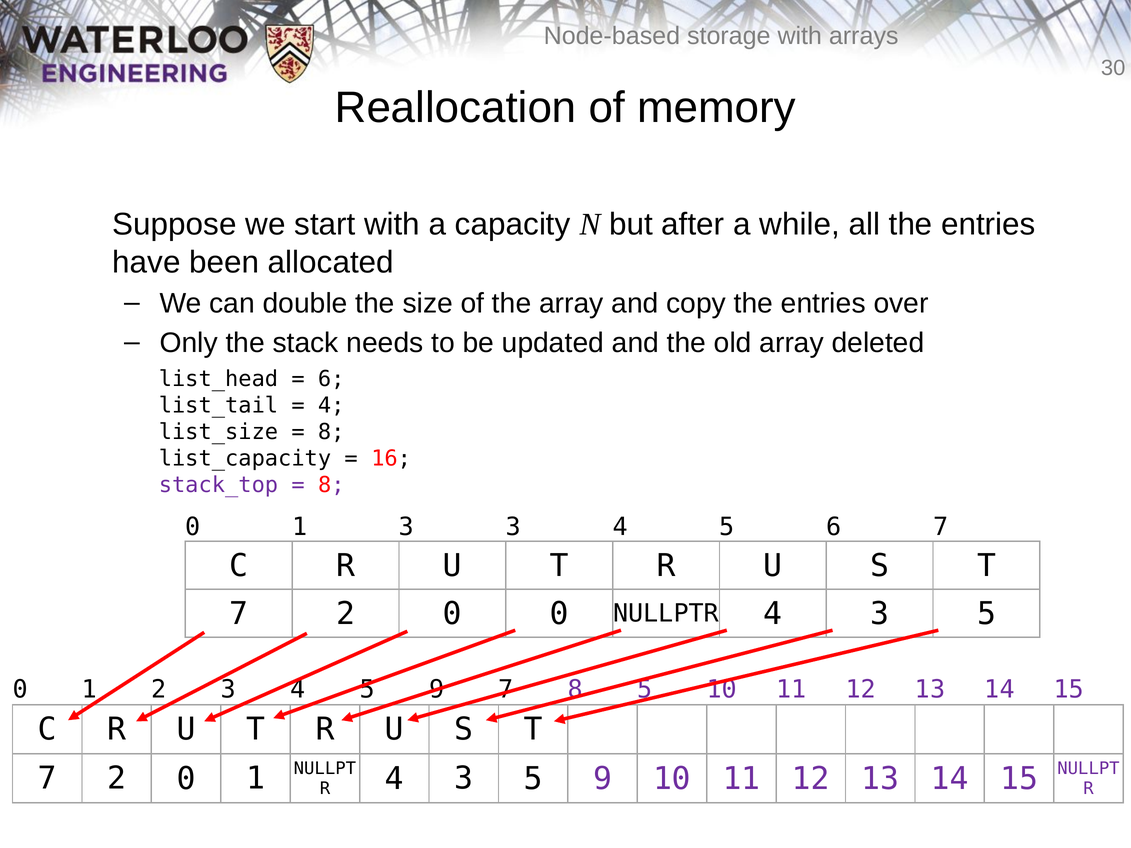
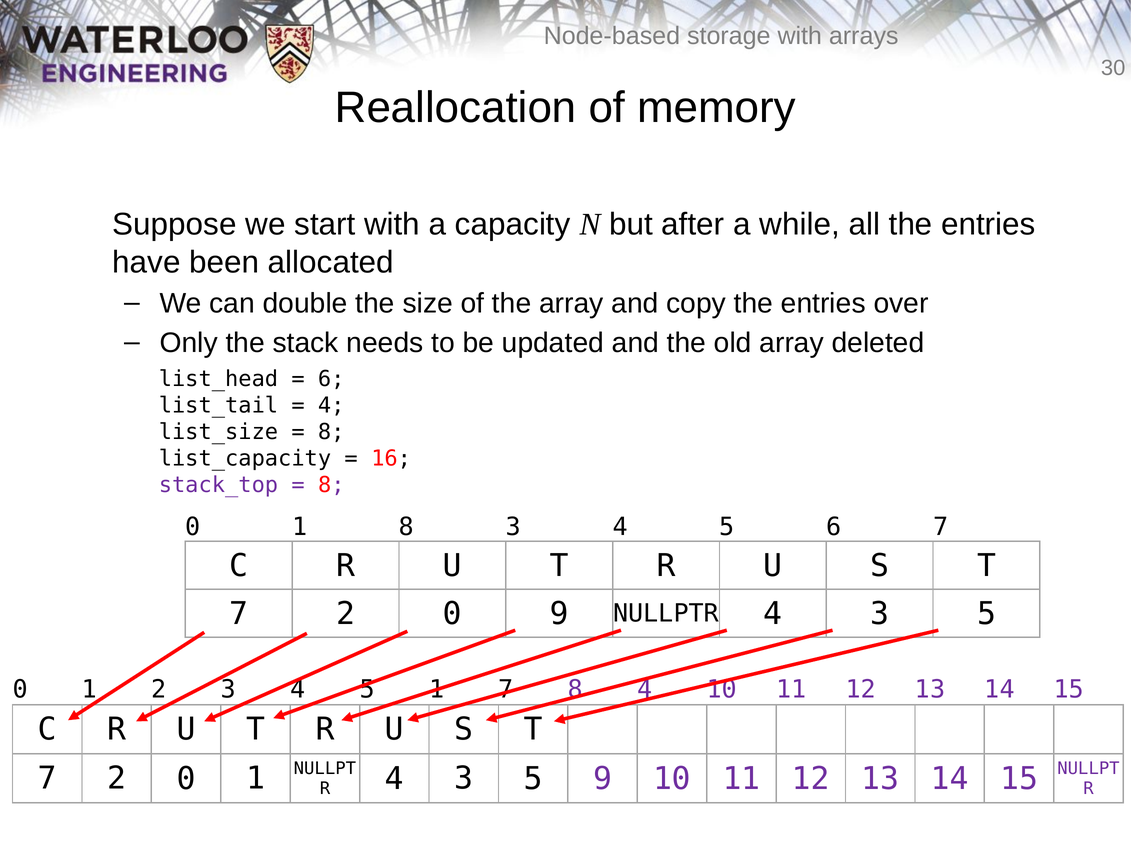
1 3: 3 -> 8
0 0: 0 -> 9
4 5 9: 9 -> 1
8 5: 5 -> 4
